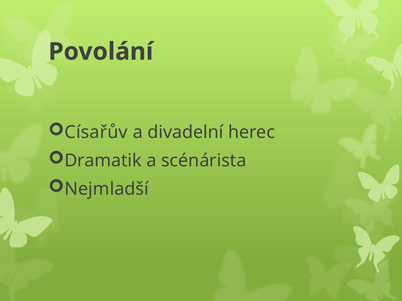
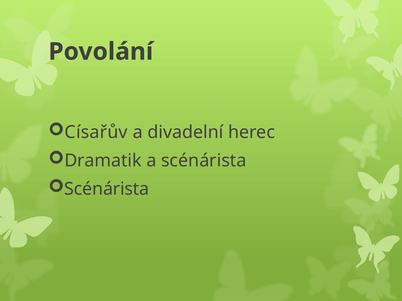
Nejmladší at (107, 189): Nejmladší -> Scénárista
